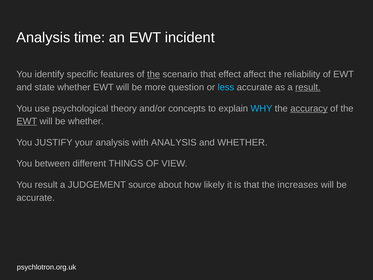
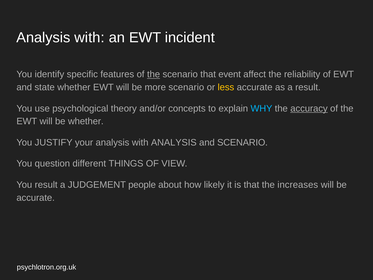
time at (90, 38): time -> with
effect: effect -> event
more question: question -> scenario
less colour: light blue -> yellow
result at (308, 87) underline: present -> none
EWT at (27, 121) underline: present -> none
and WHETHER: WHETHER -> SCENARIO
between: between -> question
source: source -> people
